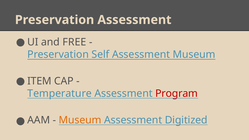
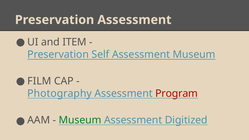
FREE: FREE -> ITEM
ITEM: ITEM -> FILM
Temperature: Temperature -> Photography
Museum at (80, 120) colour: orange -> green
